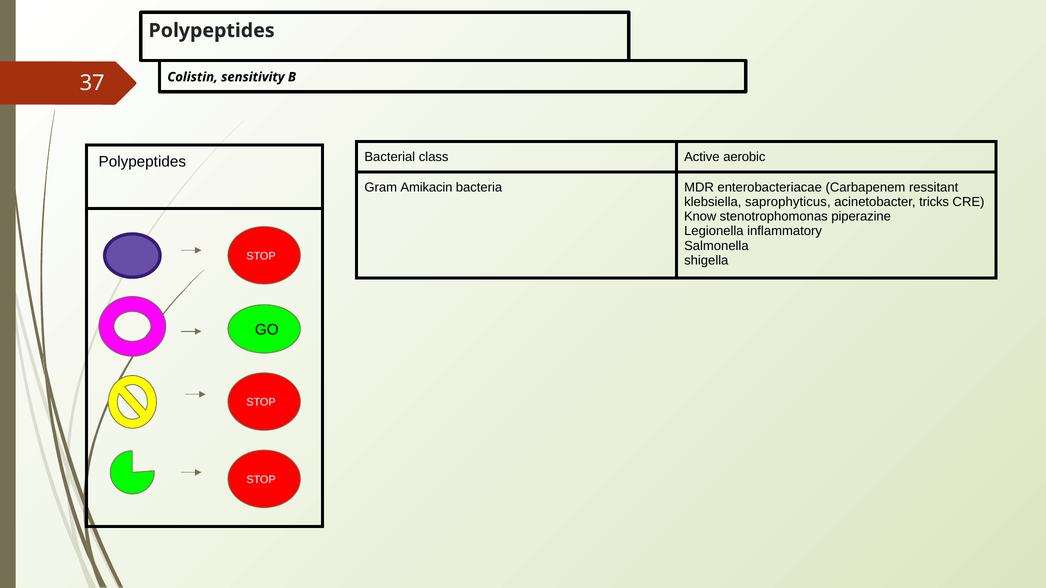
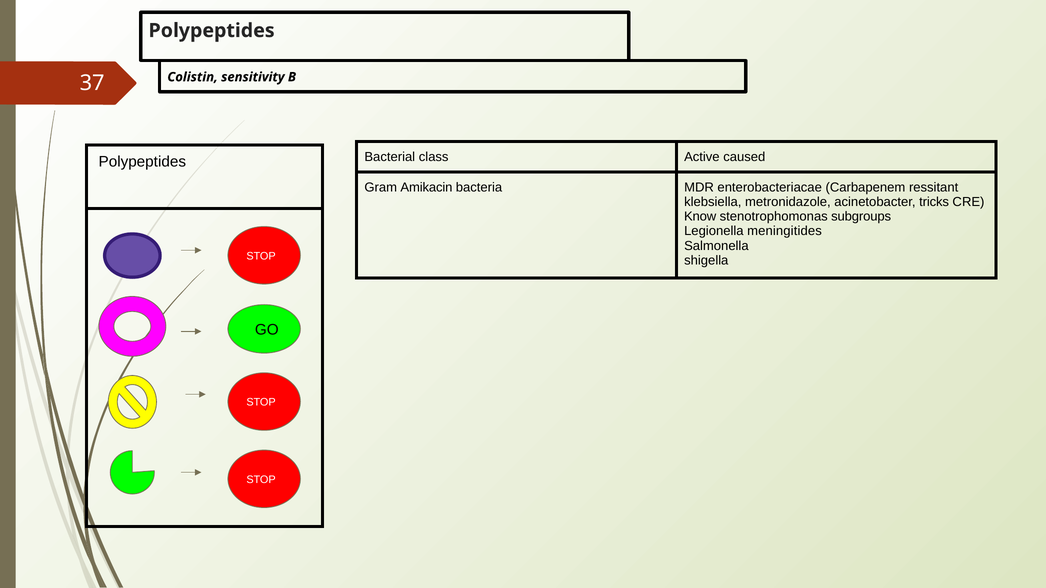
aerobic: aerobic -> caused
saprophyticus: saprophyticus -> metronidazole
piperazine: piperazine -> subgroups
inflammatory: inflammatory -> meningitides
